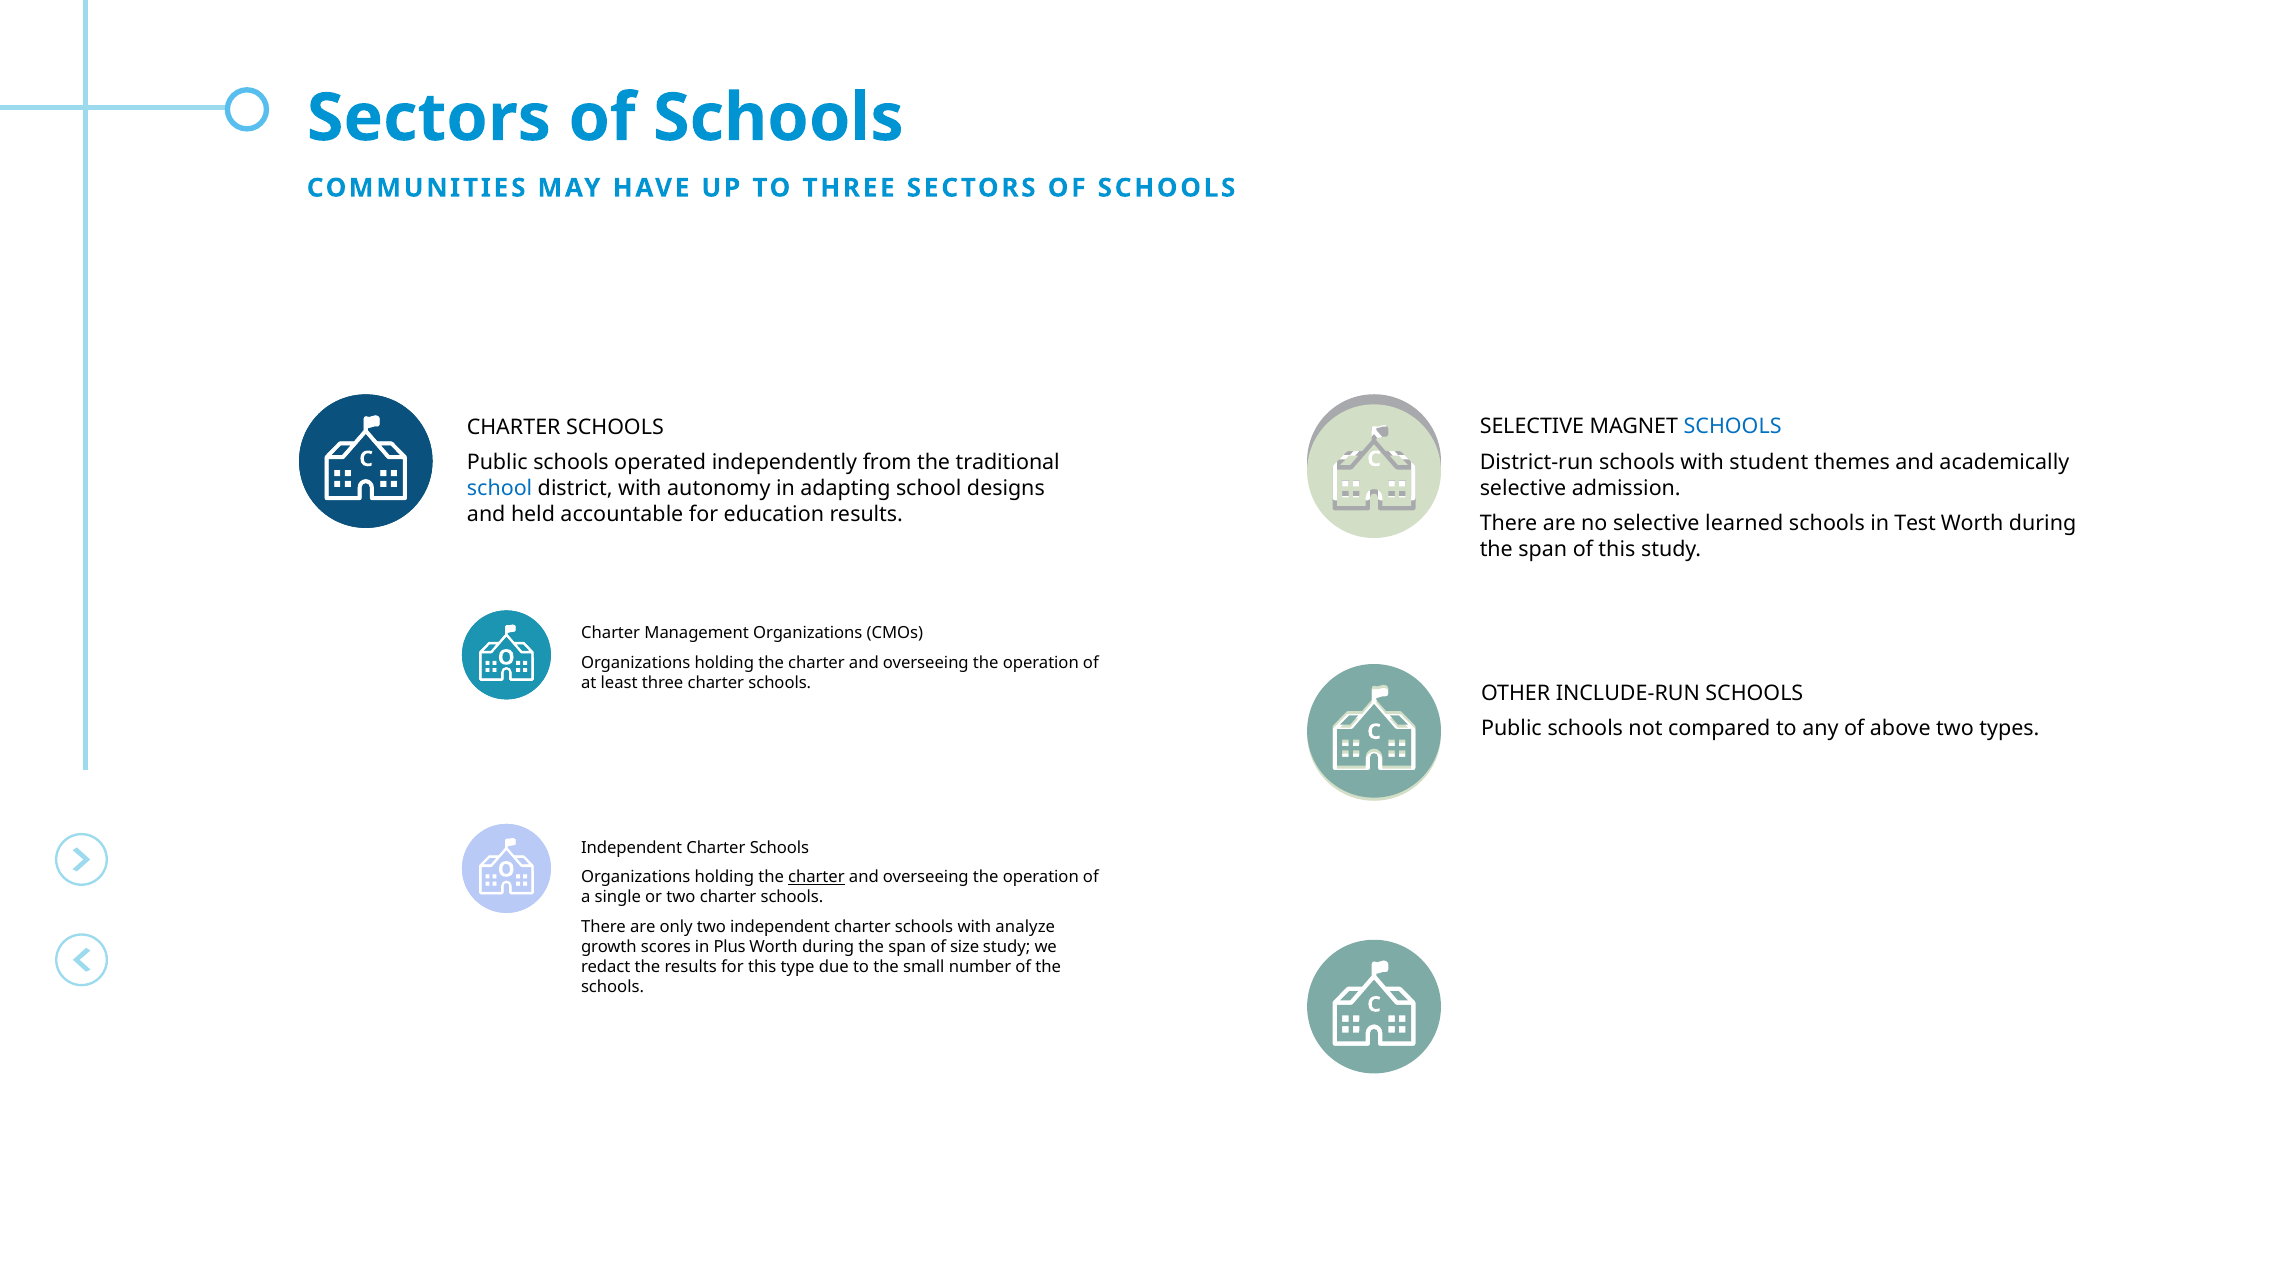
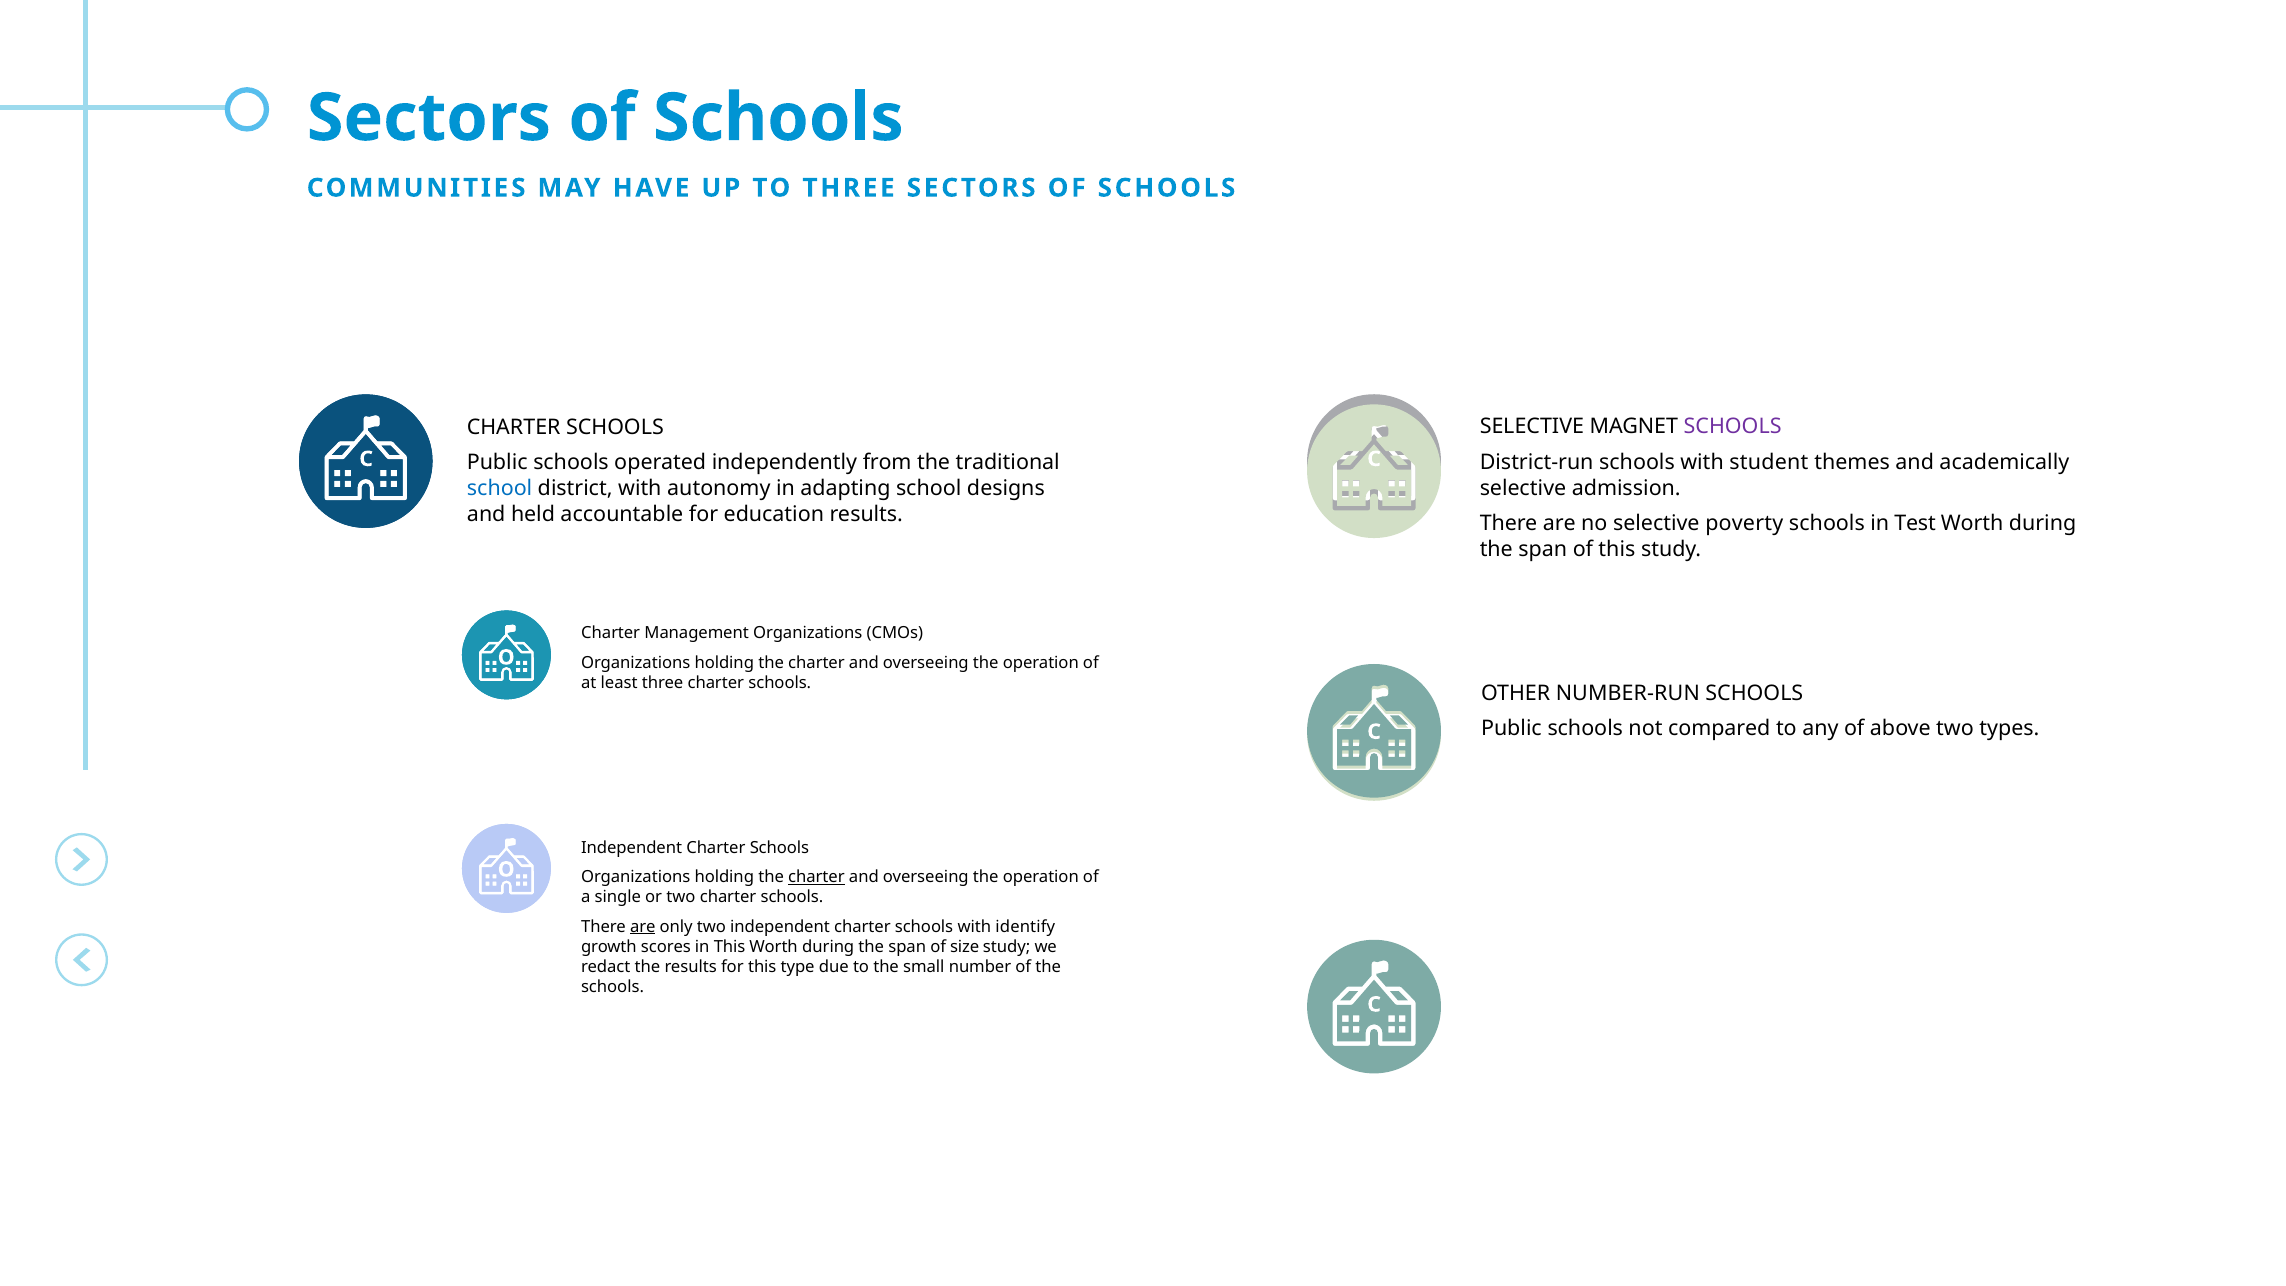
SCHOOLS at (1733, 427) colour: blue -> purple
learned: learned -> poverty
INCLUDE-RUN: INCLUDE-RUN -> NUMBER-RUN
are at (643, 927) underline: none -> present
analyze: analyze -> identify
in Plus: Plus -> This
